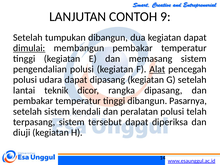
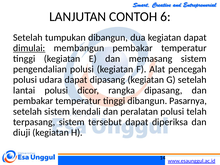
9: 9 -> 6
Alat underline: present -> none
lantai teknik: teknik -> polusi
